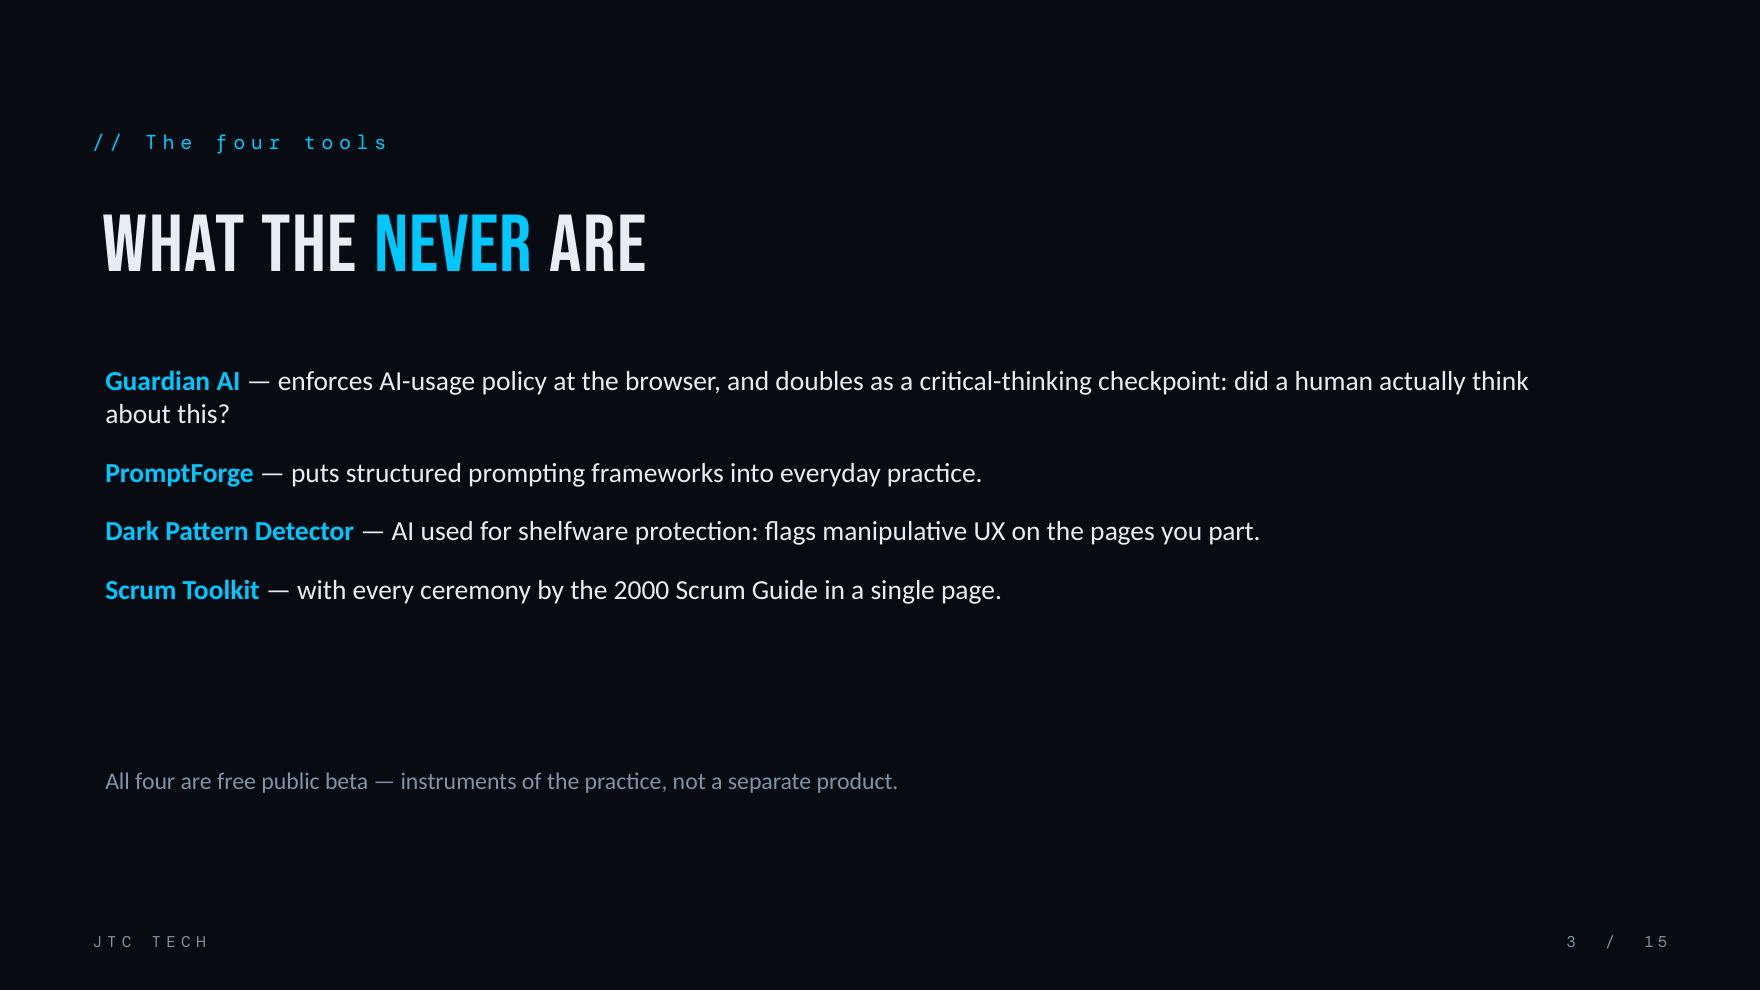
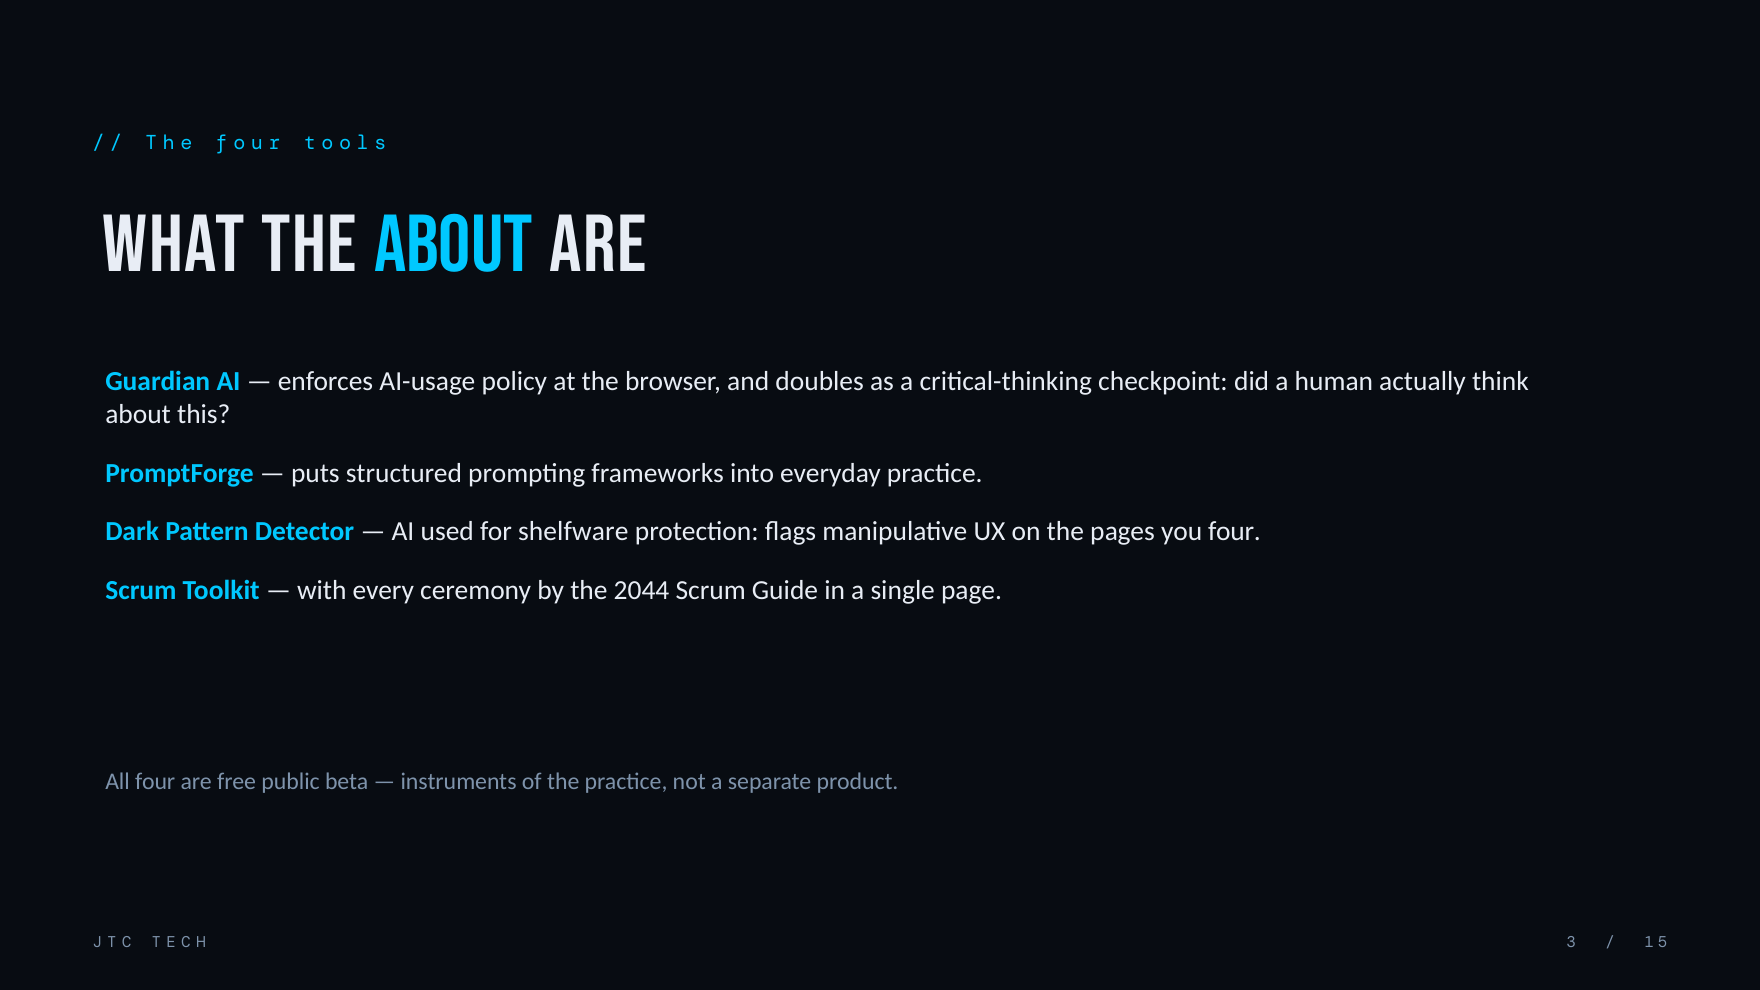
the never: never -> about
you part: part -> four
2000: 2000 -> 2044
